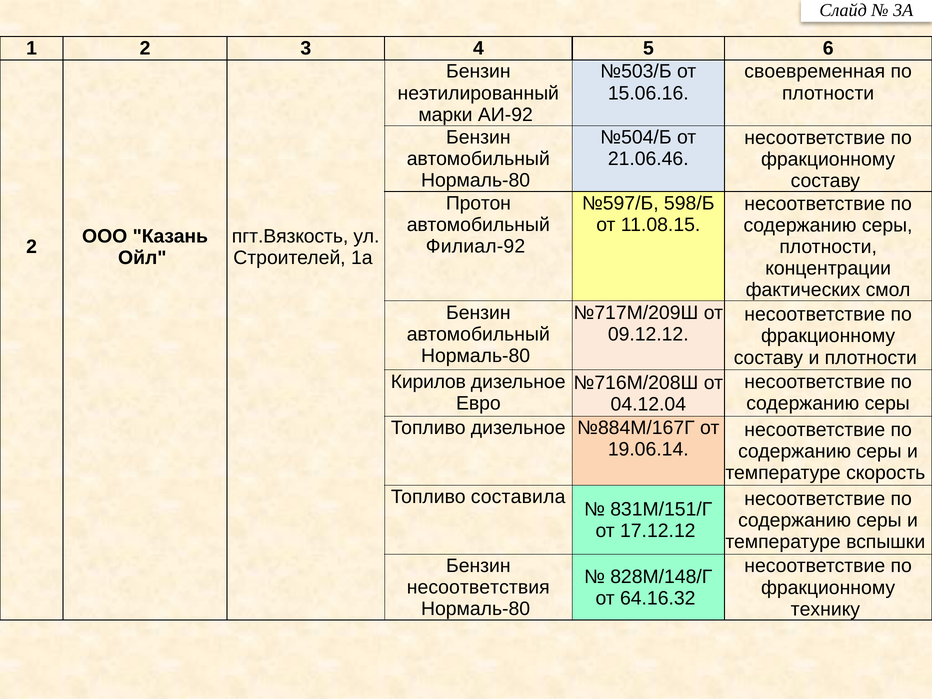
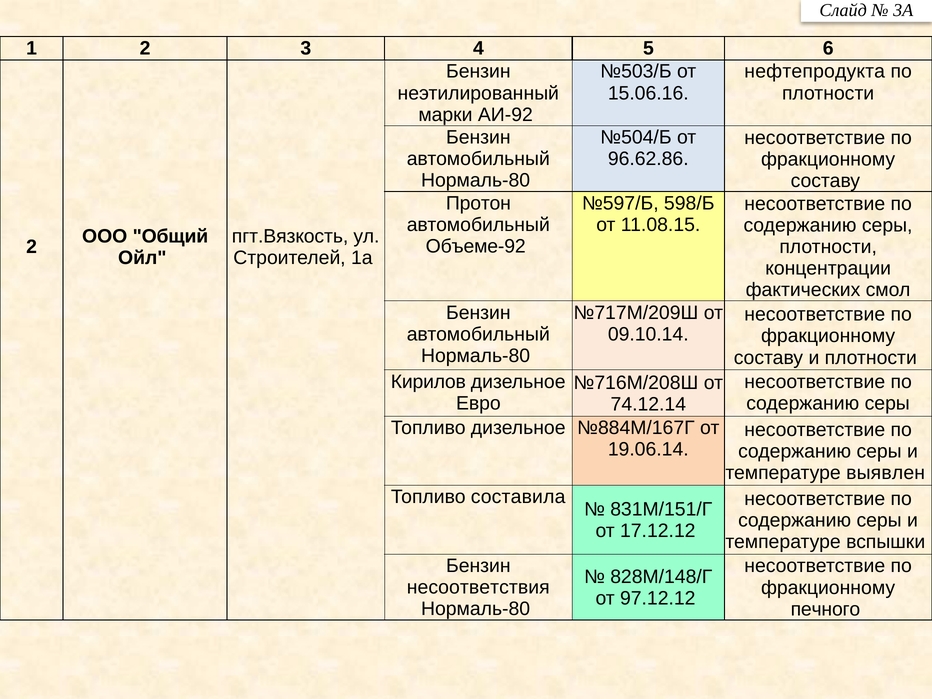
своевременная: своевременная -> нефтепродукта
21.06.46: 21.06.46 -> 96.62.86
Казань: Казань -> Общий
Филиал-92: Филиал-92 -> Объеме-92
09.12.12: 09.12.12 -> 09.10.14
04.12.04: 04.12.04 -> 74.12.14
скорость: скорость -> выявлен
64.16.32: 64.16.32 -> 97.12.12
технику: технику -> печного
